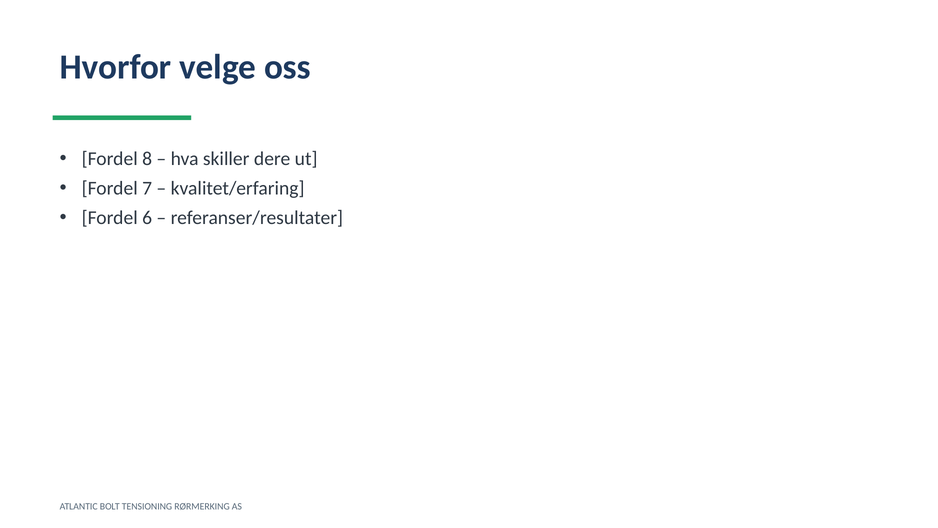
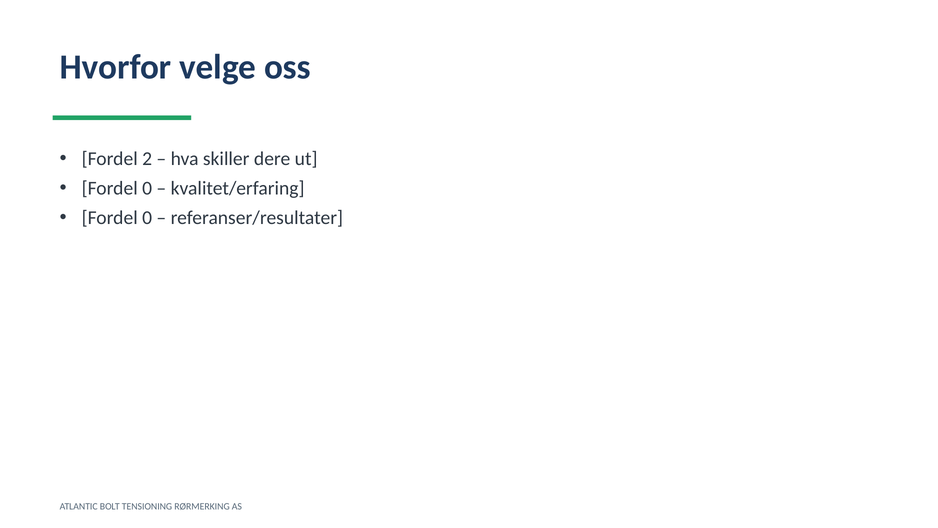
8: 8 -> 2
7 at (147, 188): 7 -> 0
6 at (147, 218): 6 -> 0
